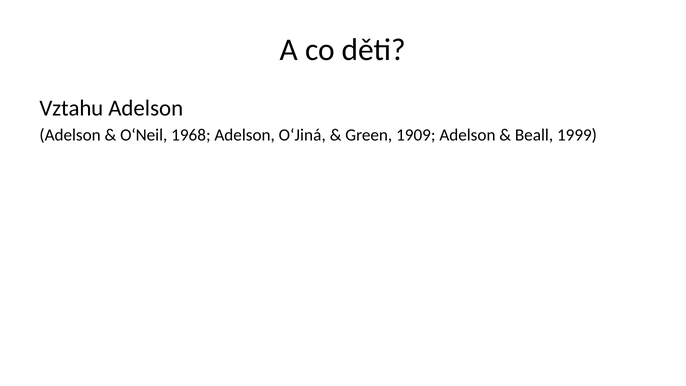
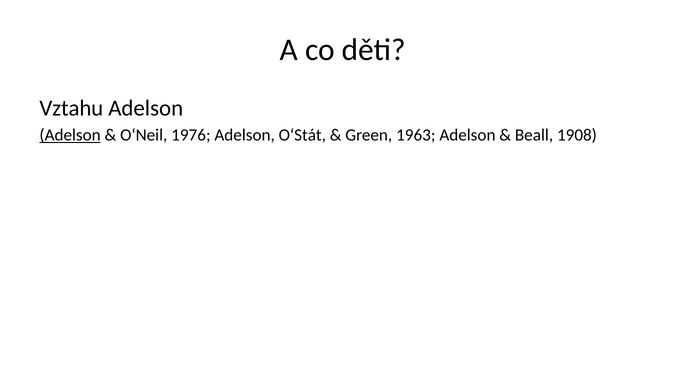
Adelson at (70, 135) underline: none -> present
1968: 1968 -> 1976
O‘Jiná: O‘Jiná -> O‘Stát
1909: 1909 -> 1963
1999: 1999 -> 1908
